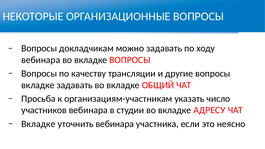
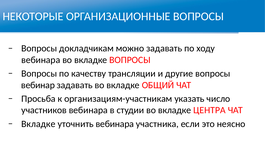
вкладке at (38, 85): вкладке -> вебинар
АДРЕСУ: АДРЕСУ -> ЦЕНТРА
